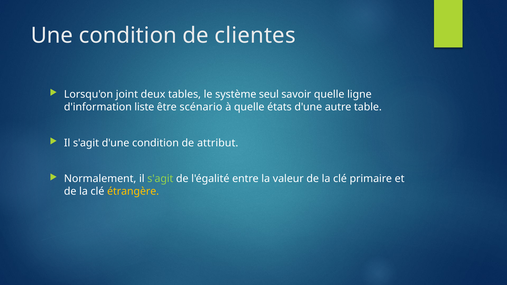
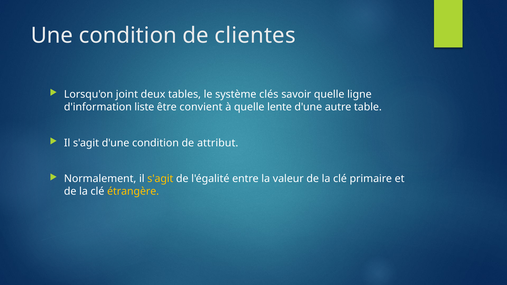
seul: seul -> clés
scénario: scénario -> convient
états: états -> lente
s'agit at (160, 179) colour: light green -> yellow
